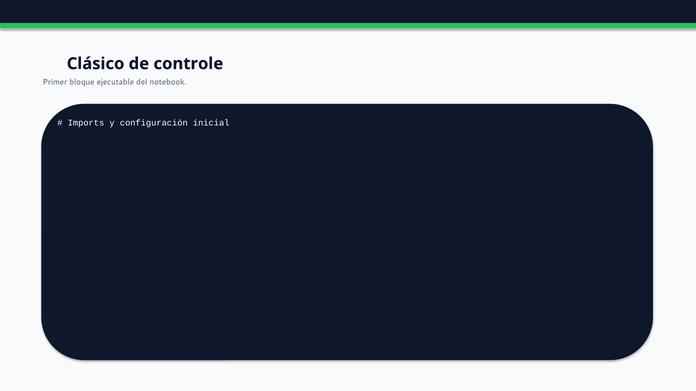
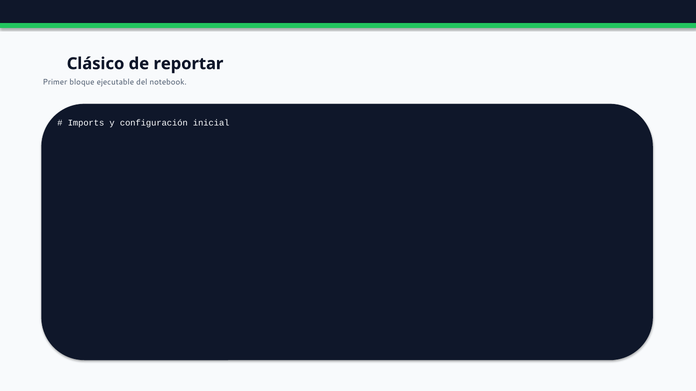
controle: controle -> reportar
